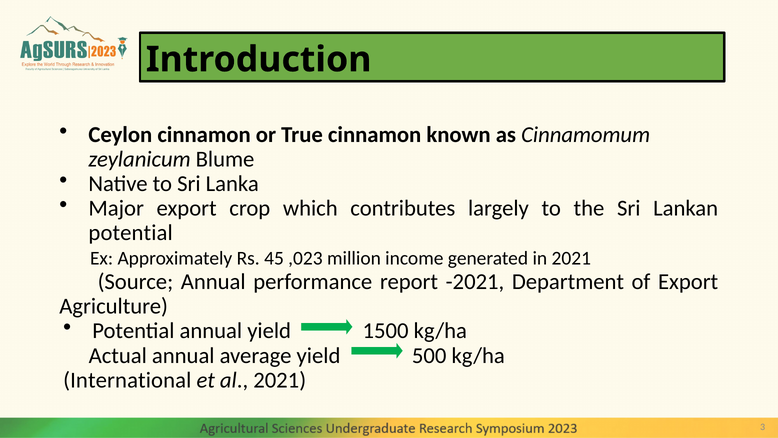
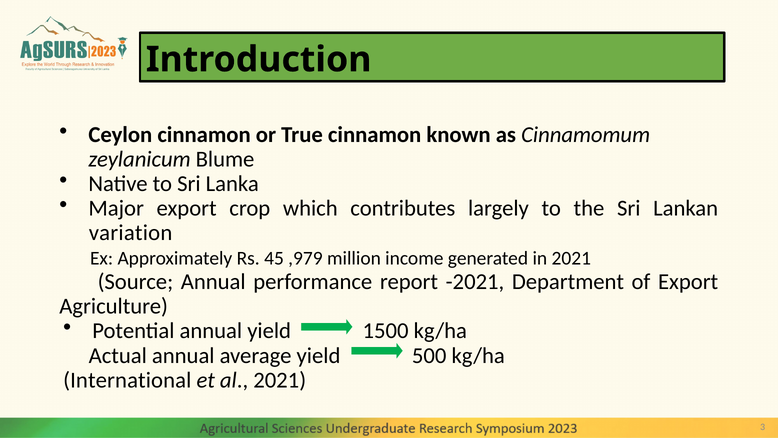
potential at (131, 233): potential -> variation
,023: ,023 -> ,979
